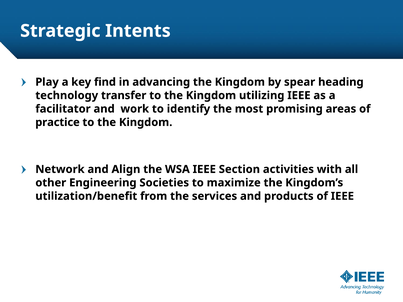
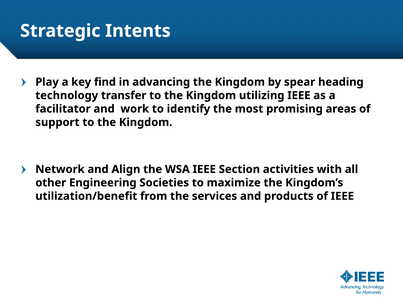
practice: practice -> support
